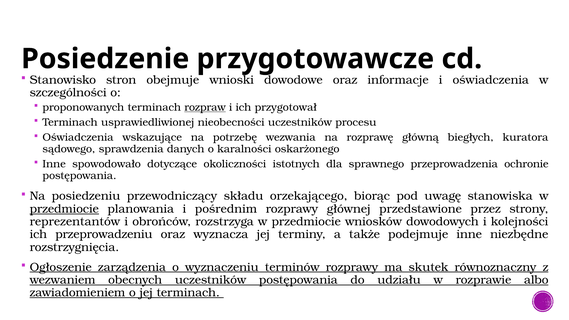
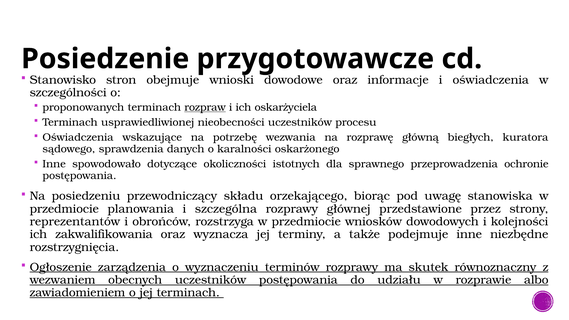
przygotował: przygotował -> oskarżyciela
przedmiocie at (64, 209) underline: present -> none
pośrednim: pośrednim -> szczególna
przeprowadzeniu: przeprowadzeniu -> zakwalifikowania
